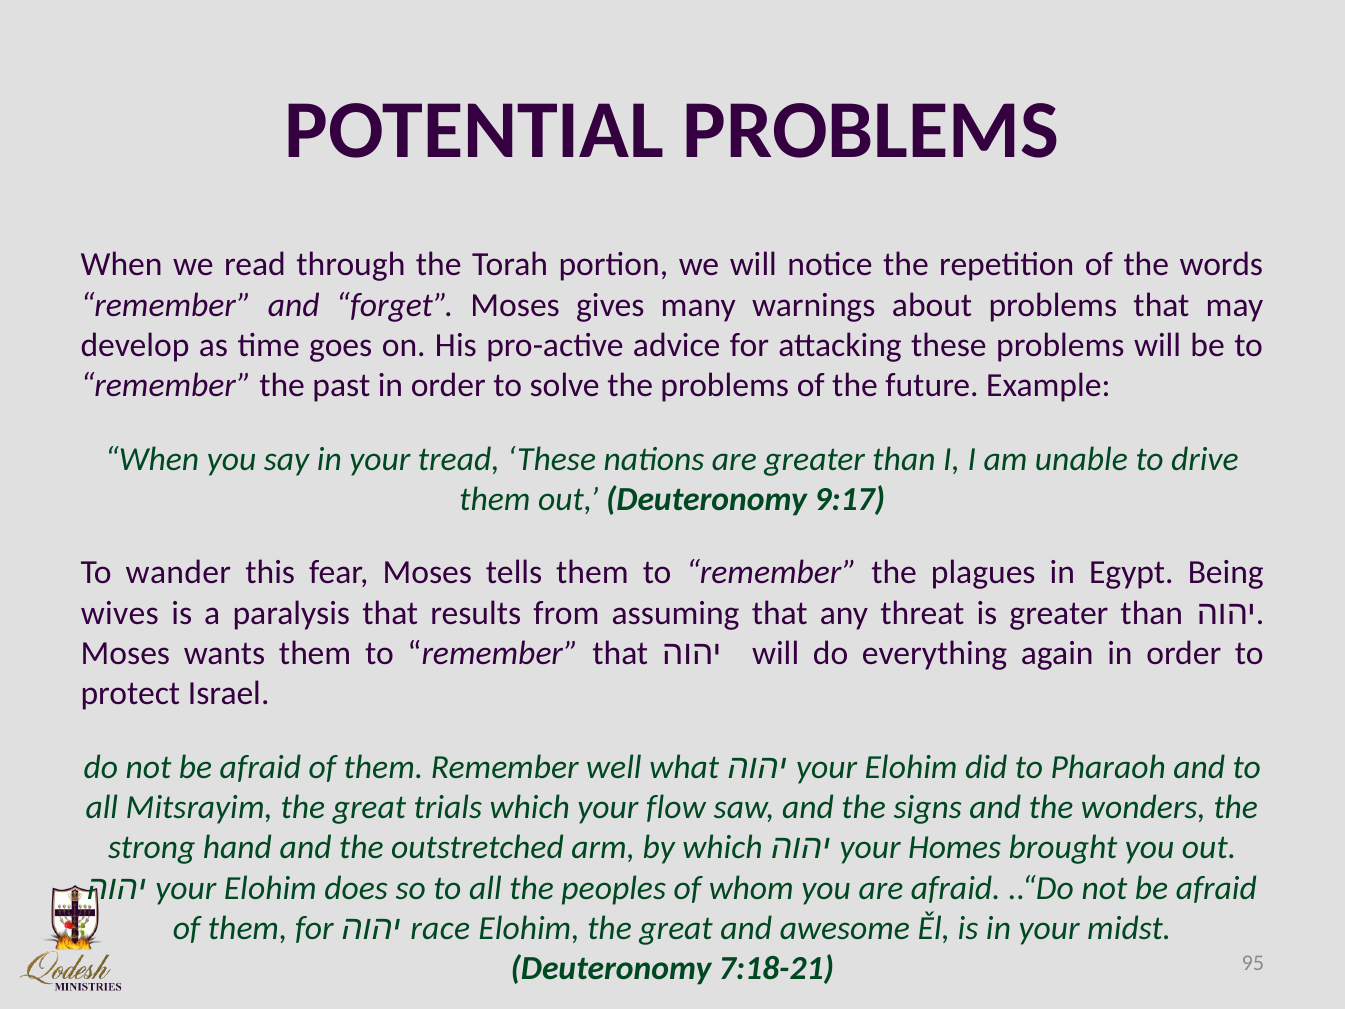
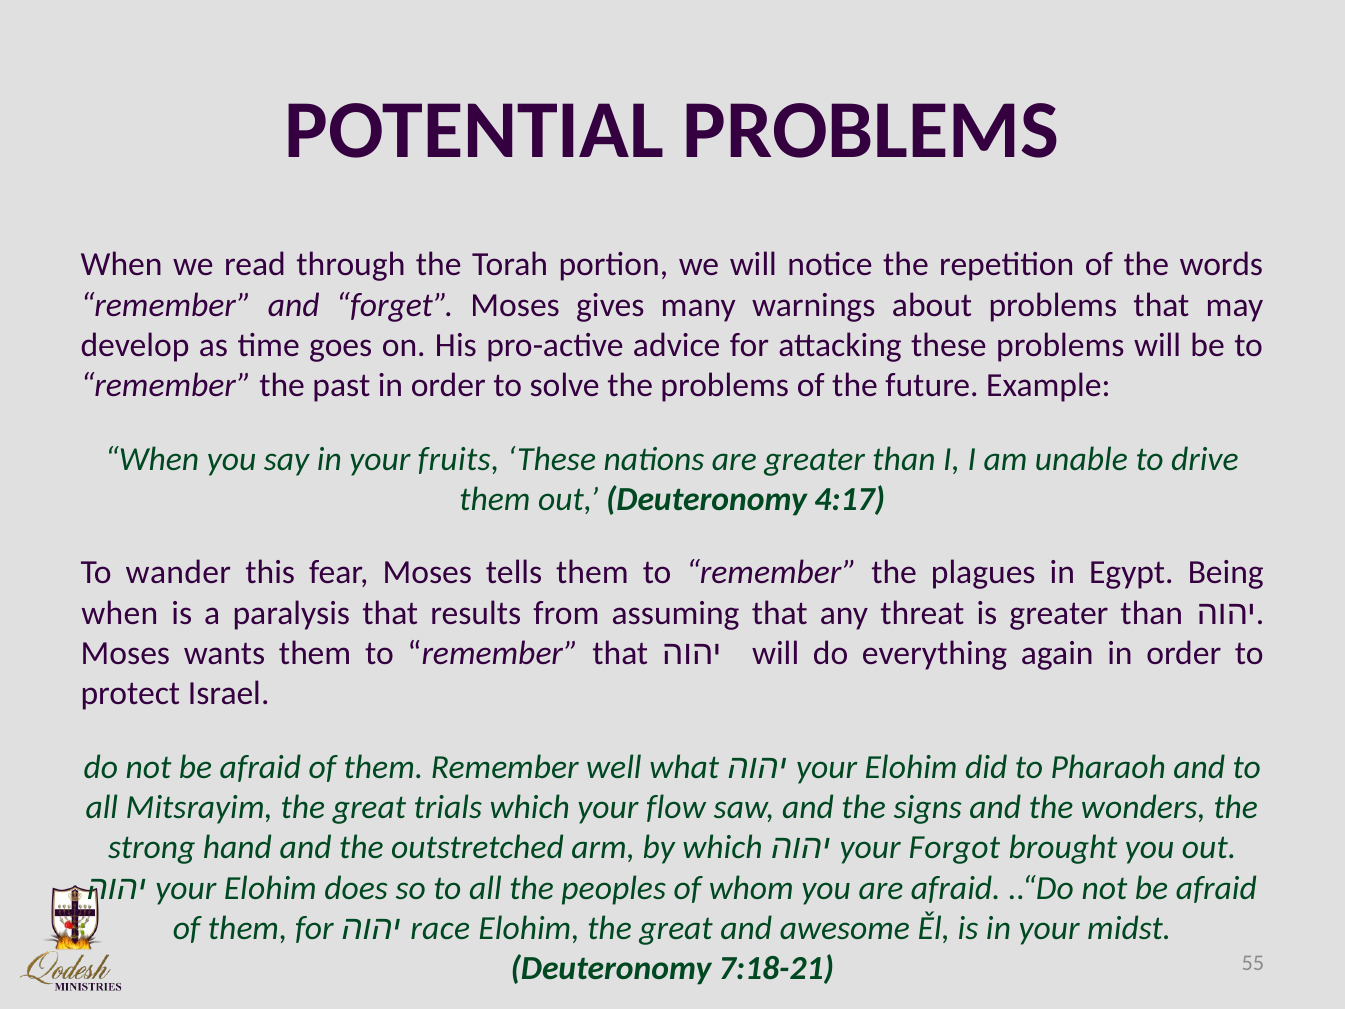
tread: tread -> fruits
9:17: 9:17 -> 4:17
wives at (120, 613): wives -> when
Homes: Homes -> Forgot
95: 95 -> 55
